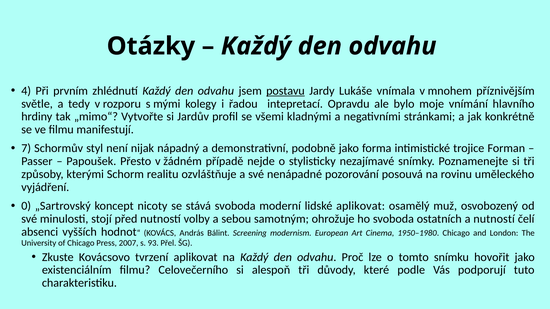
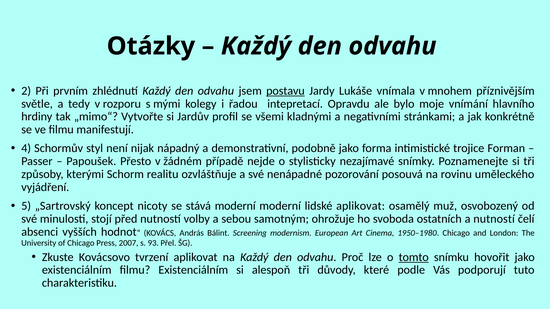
4: 4 -> 2
7: 7 -> 4
0: 0 -> 5
stává svoboda: svoboda -> moderní
tomto underline: none -> present
filmu Celovečerního: Celovečerního -> Existenciálním
